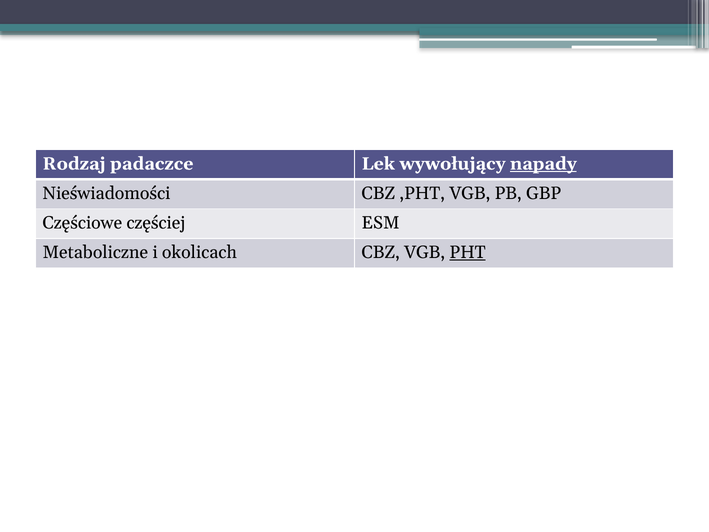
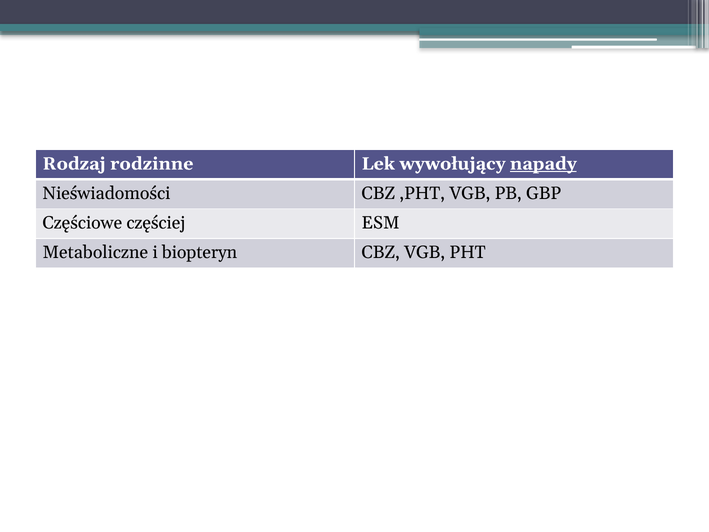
padaczce: padaczce -> rodzinne
okolicach: okolicach -> biopteryn
PHT underline: present -> none
